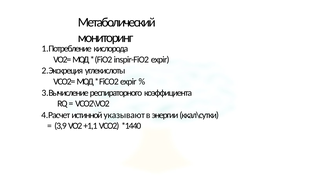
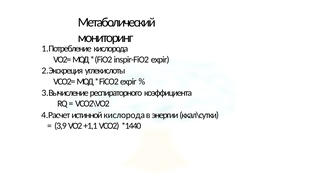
истинной указывают: указывают -> кислорода
